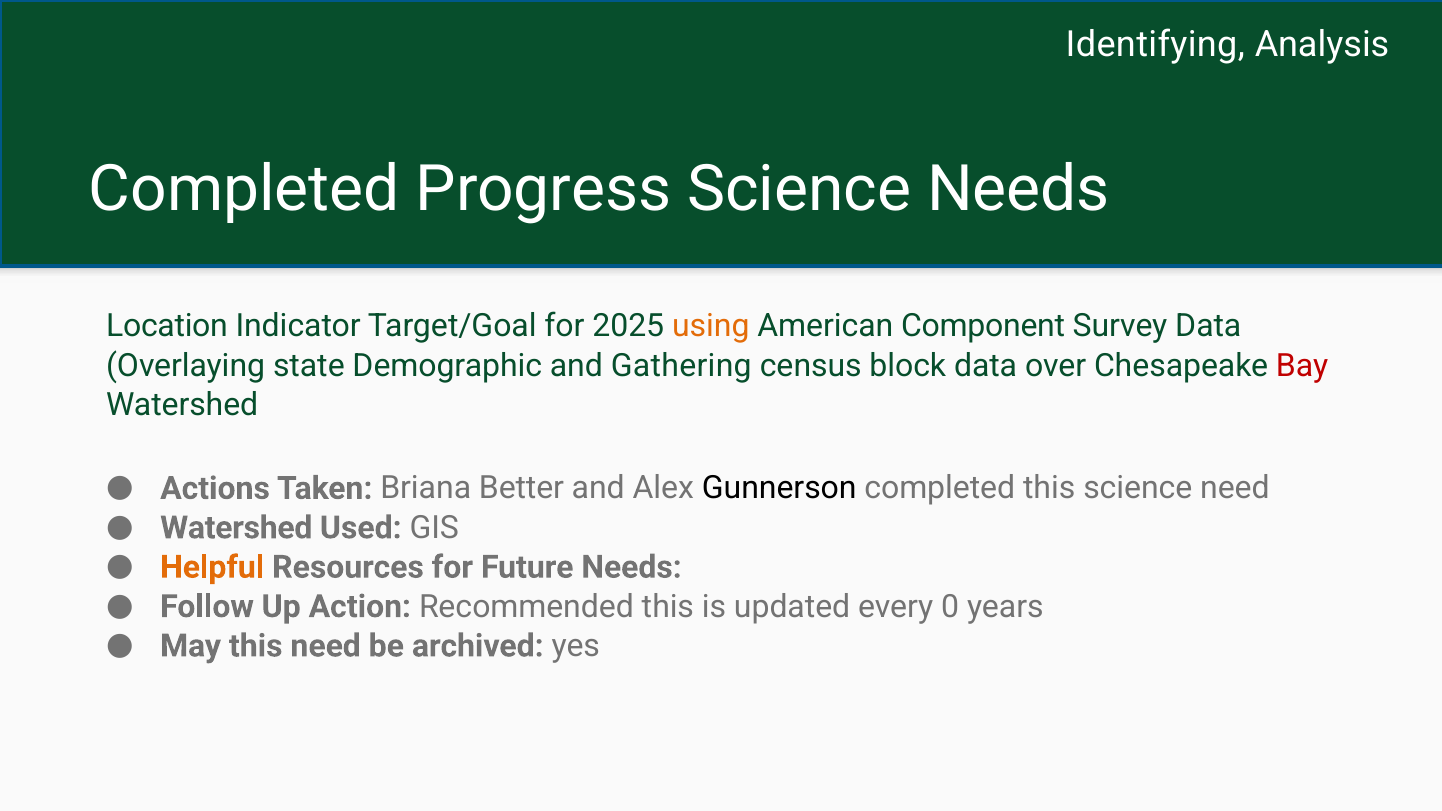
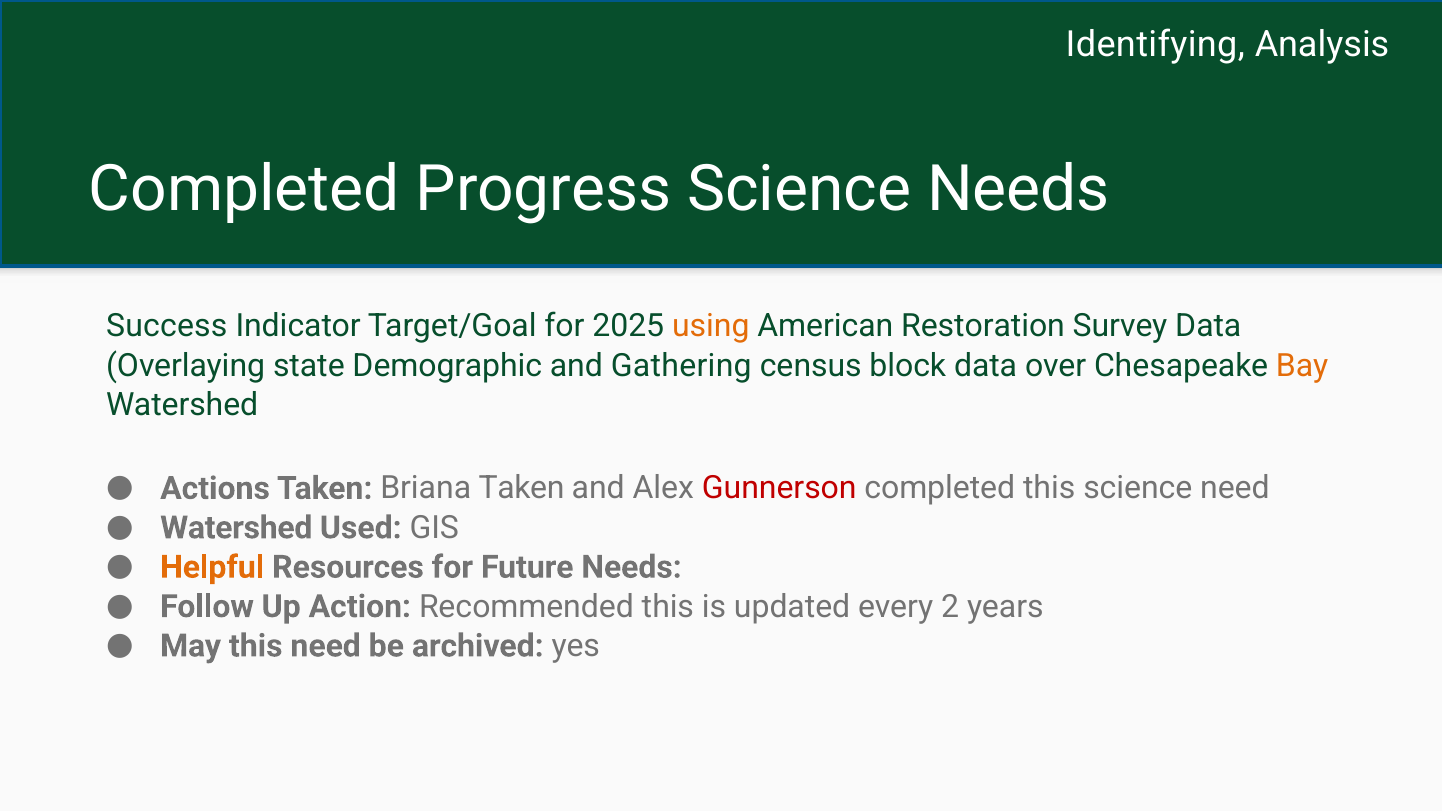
Location: Location -> Success
Component: Component -> Restoration
Bay colour: red -> orange
Briana Better: Better -> Taken
Gunnerson colour: black -> red
0: 0 -> 2
